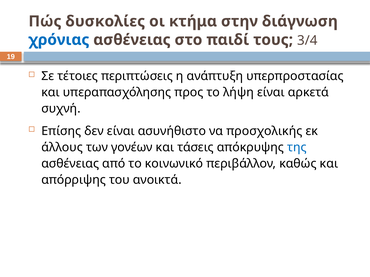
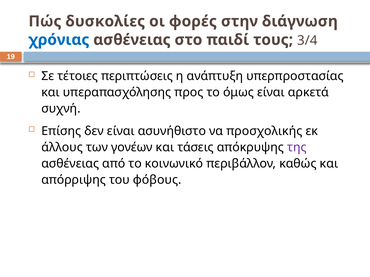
κτήμα: κτήμα -> φορές
λήψη: λήψη -> όμως
της colour: blue -> purple
ανοικτά: ανοικτά -> φόβους
